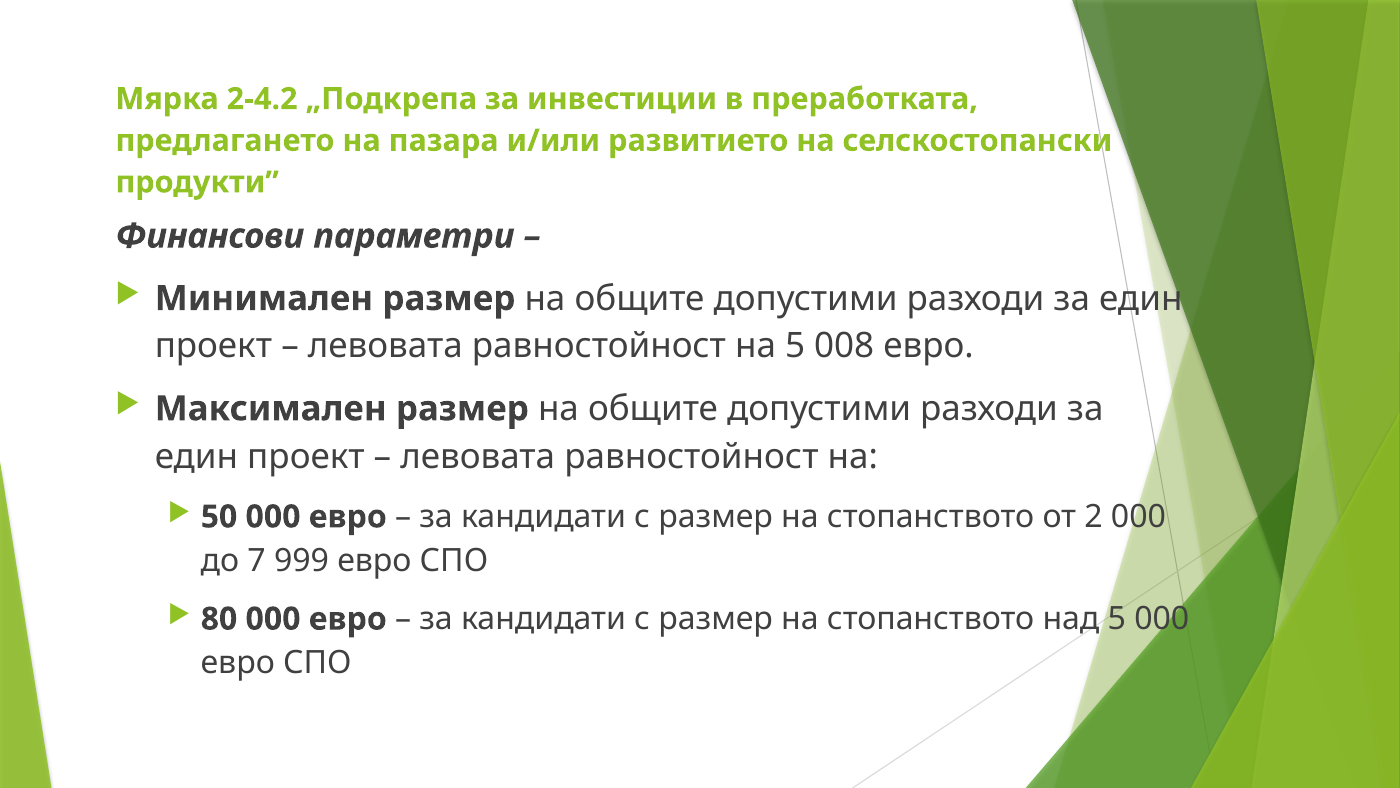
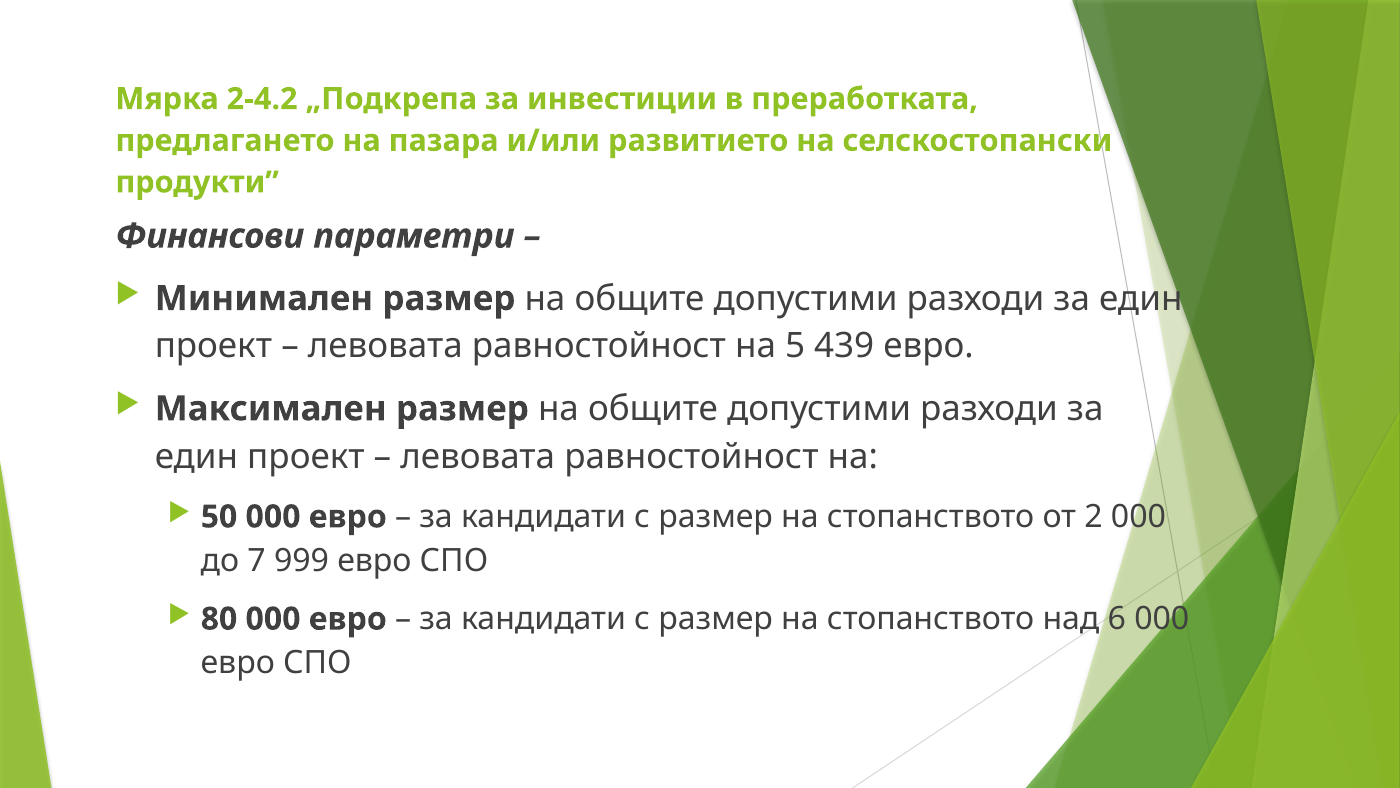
008: 008 -> 439
над 5: 5 -> 6
